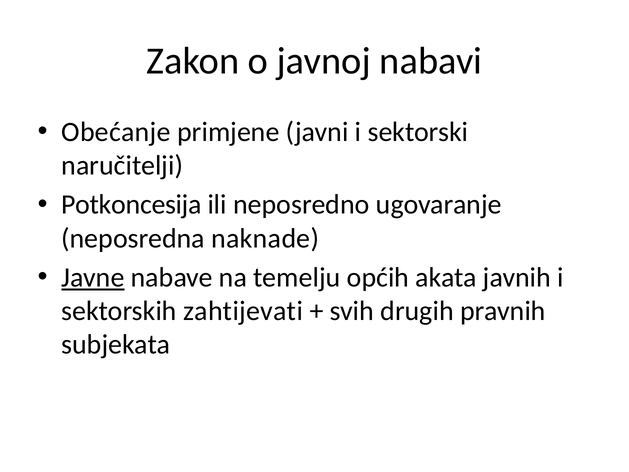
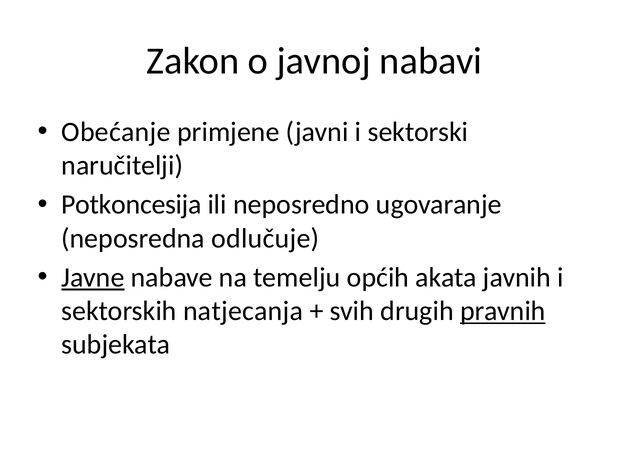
naknade: naknade -> odlučuje
zahtijevati: zahtijevati -> natjecanja
pravnih underline: none -> present
